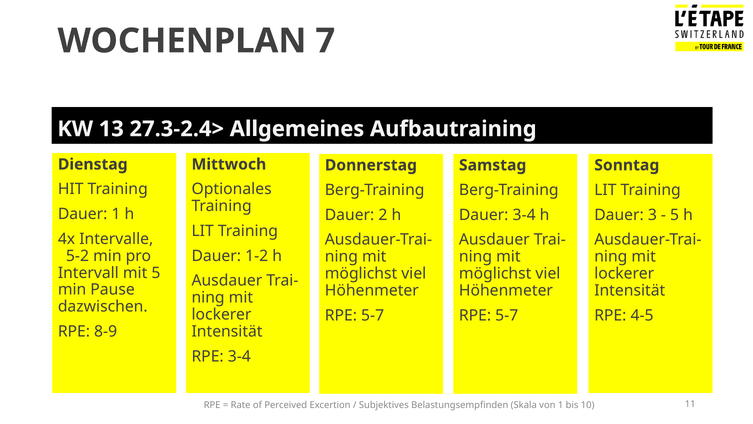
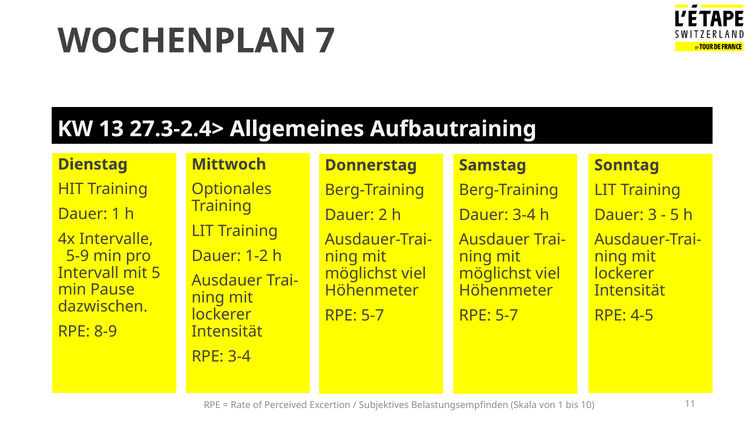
5-2: 5-2 -> 5-9
